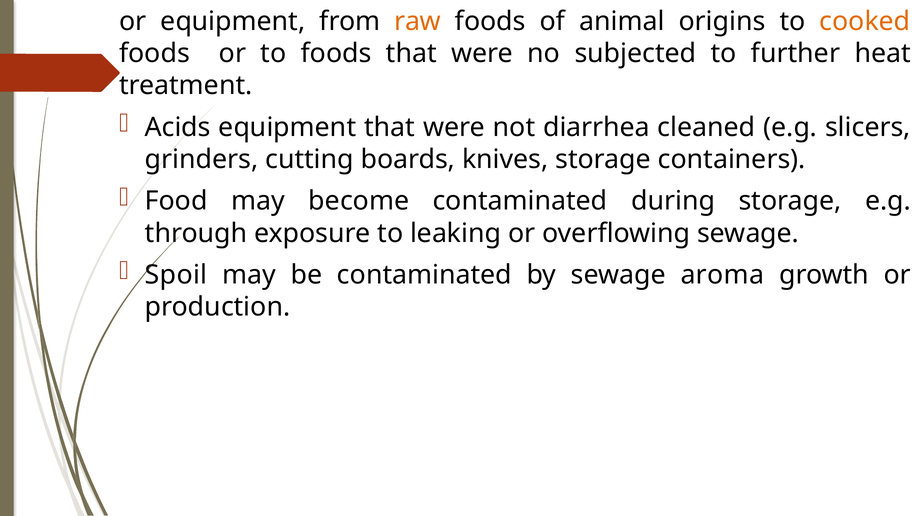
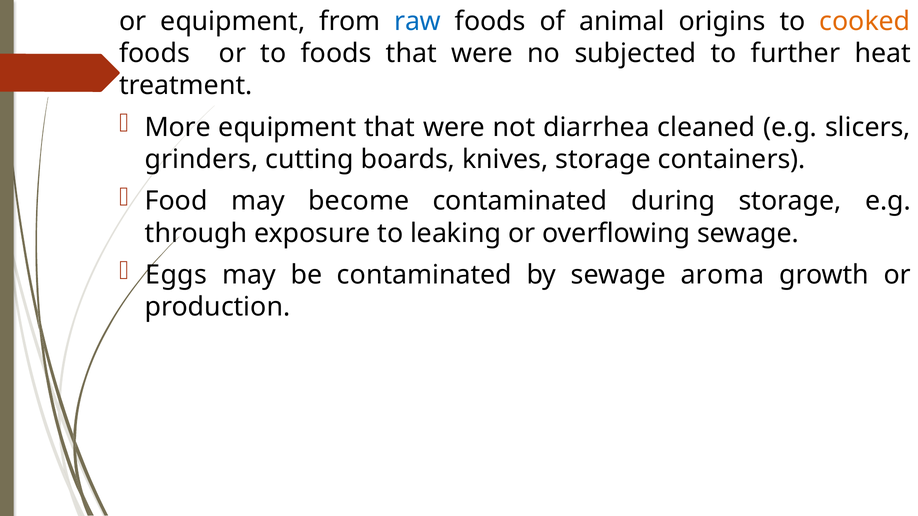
raw colour: orange -> blue
Acids: Acids -> More
Spoil: Spoil -> Eggs
